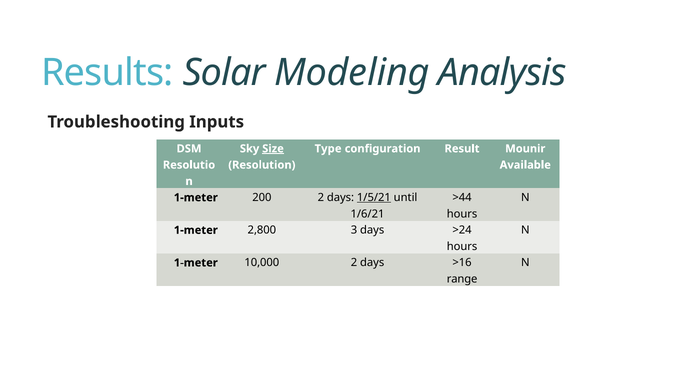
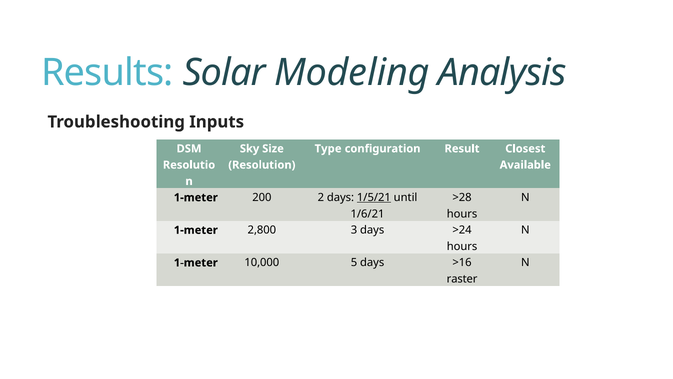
Size underline: present -> none
Mounir: Mounir -> Closest
>44: >44 -> >28
10,000 2: 2 -> 5
range: range -> raster
